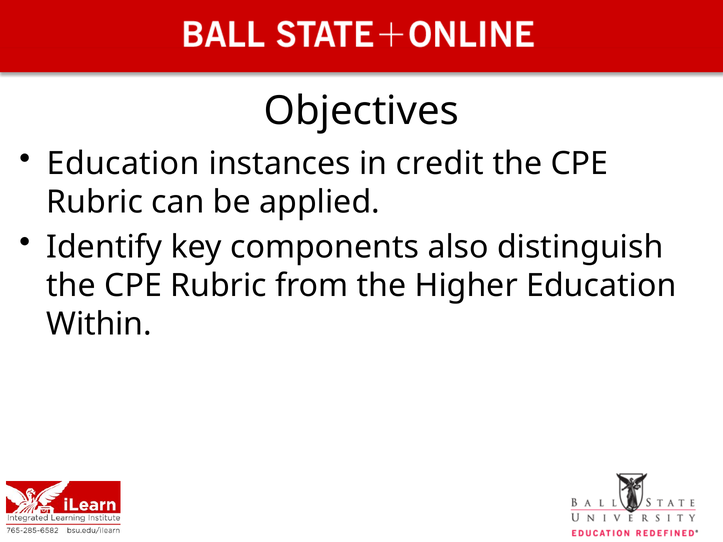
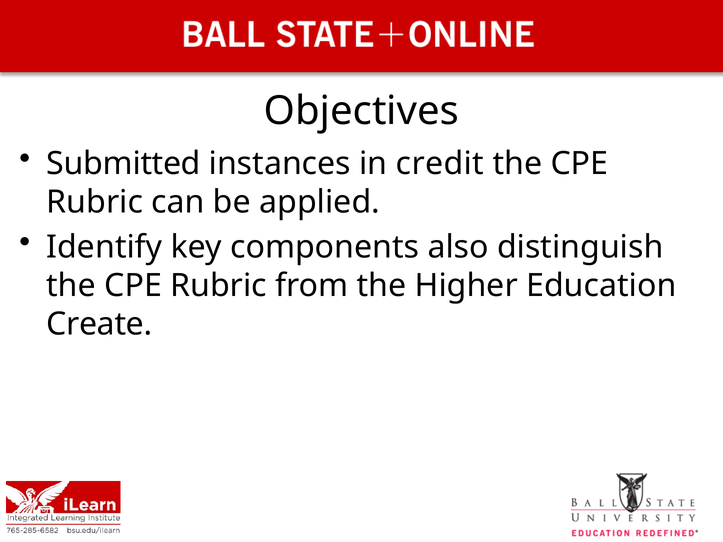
Education at (123, 164): Education -> Submitted
Within: Within -> Create
